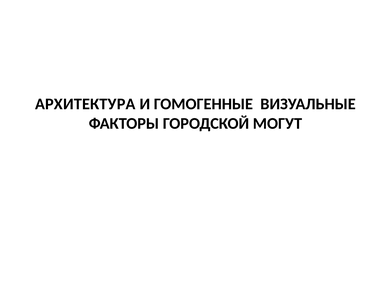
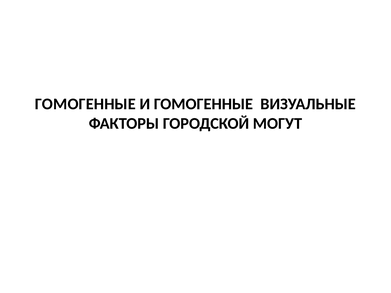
АРХИТЕКТУРА at (85, 104): АРХИТЕКТУРА -> ГОМОГЕННЫЕ
